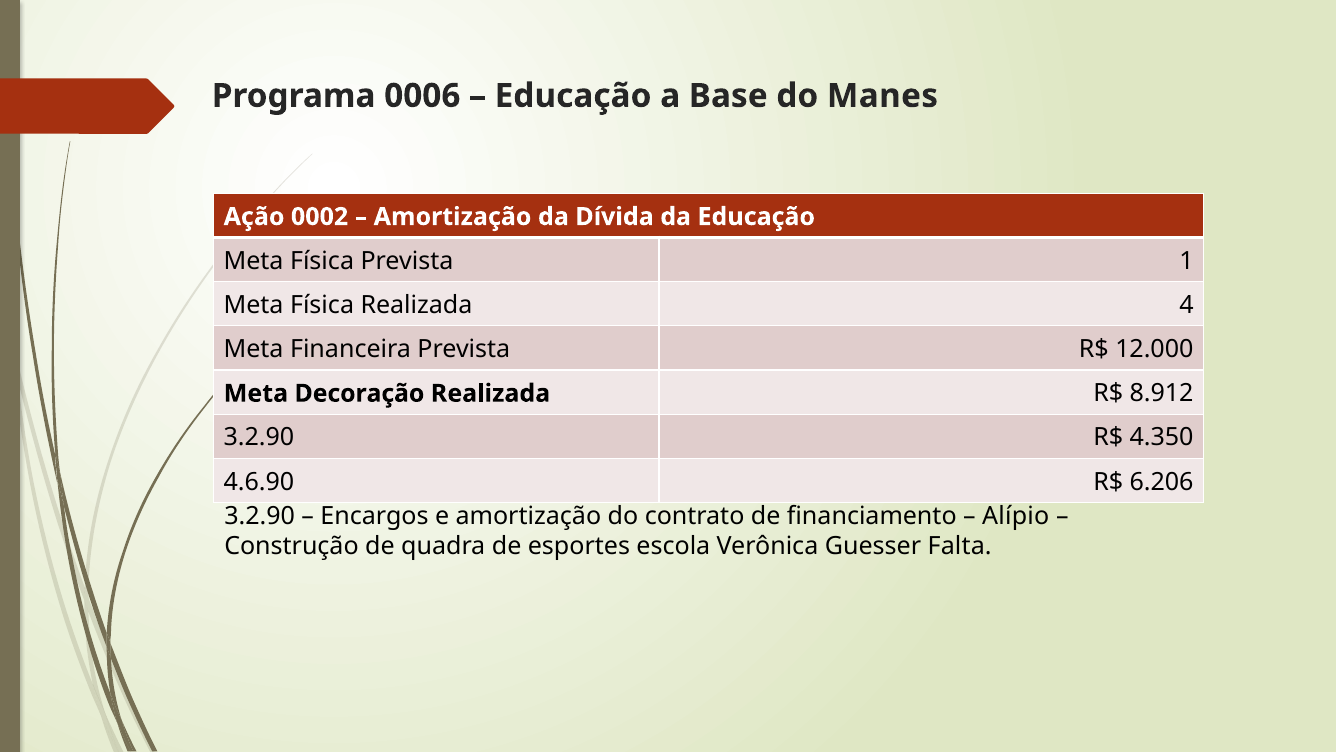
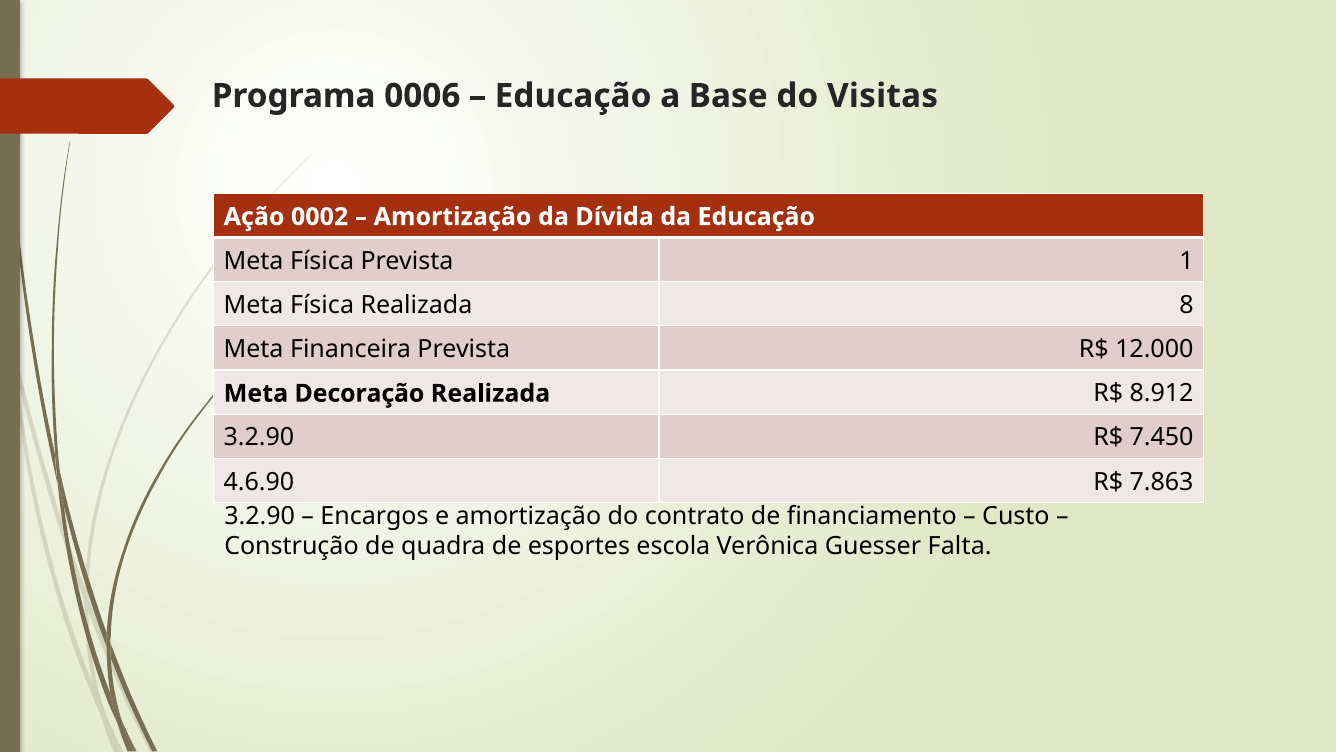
Manes: Manes -> Visitas
4: 4 -> 8
4.350: 4.350 -> 7.450
6.206: 6.206 -> 7.863
Alípio: Alípio -> Custo
